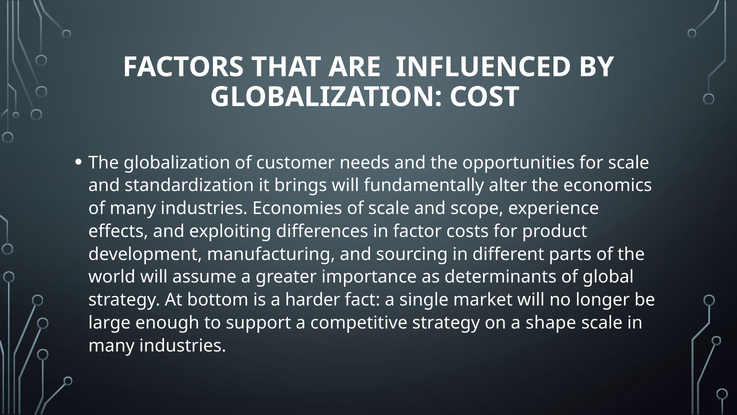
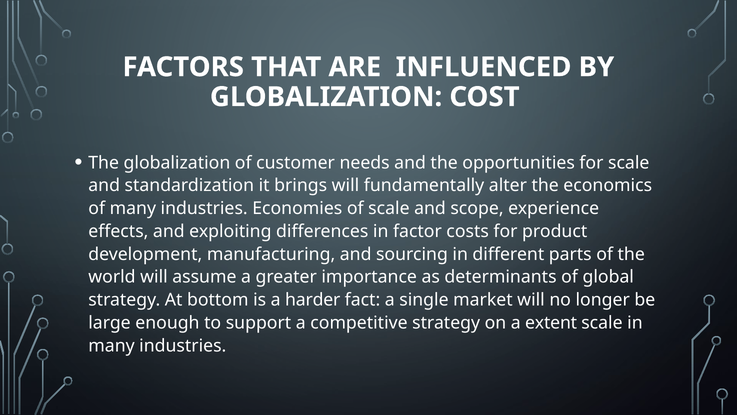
shape: shape -> extent
